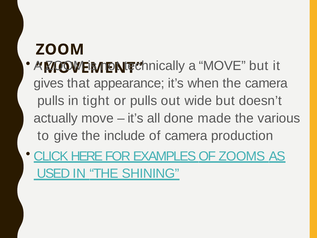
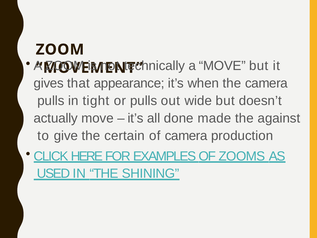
various: various -> against
include: include -> certain
